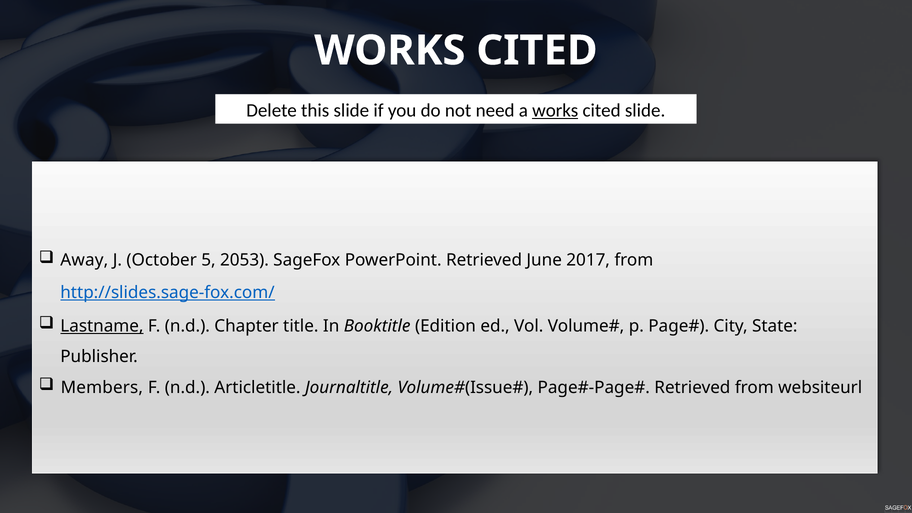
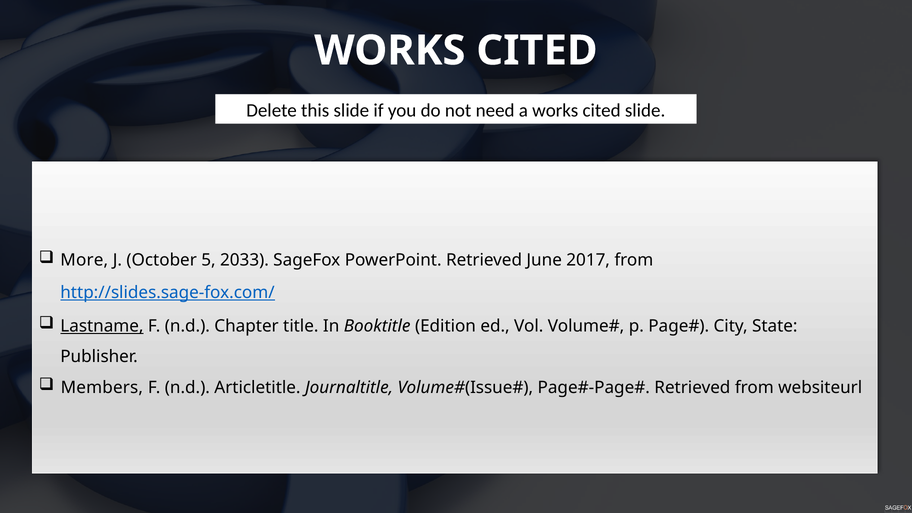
works at (555, 110) underline: present -> none
Away: Away -> More
2053: 2053 -> 2033
